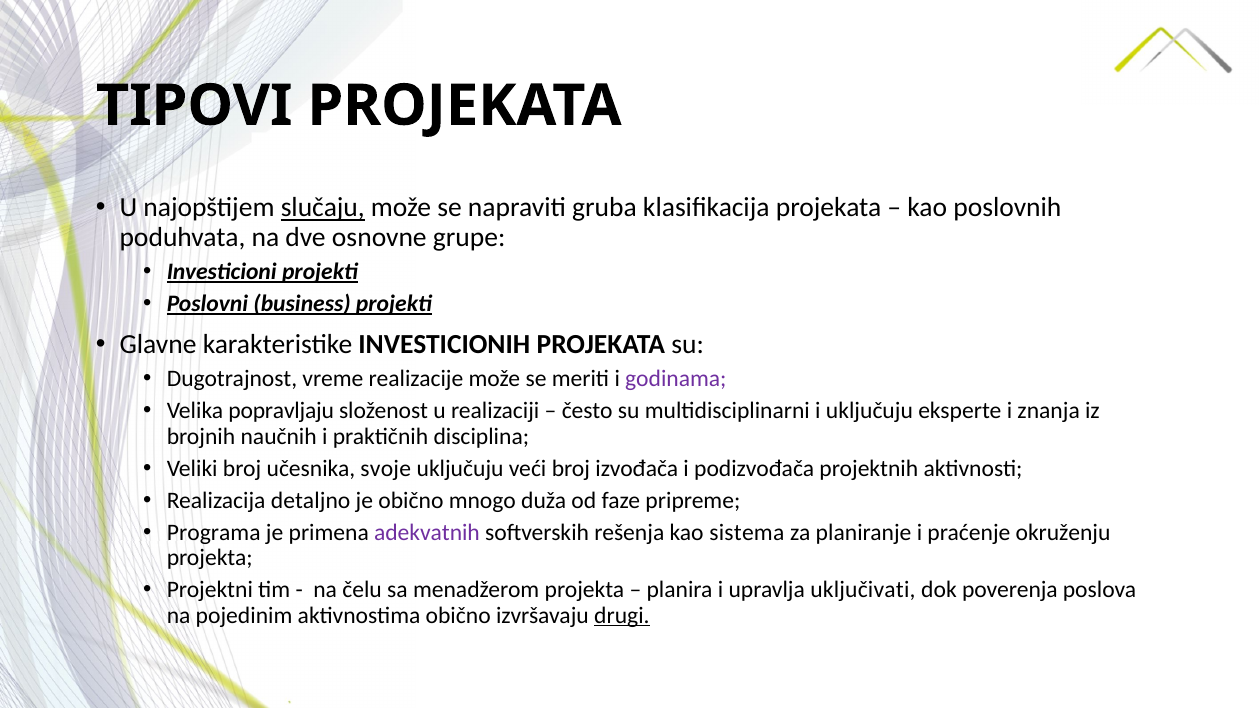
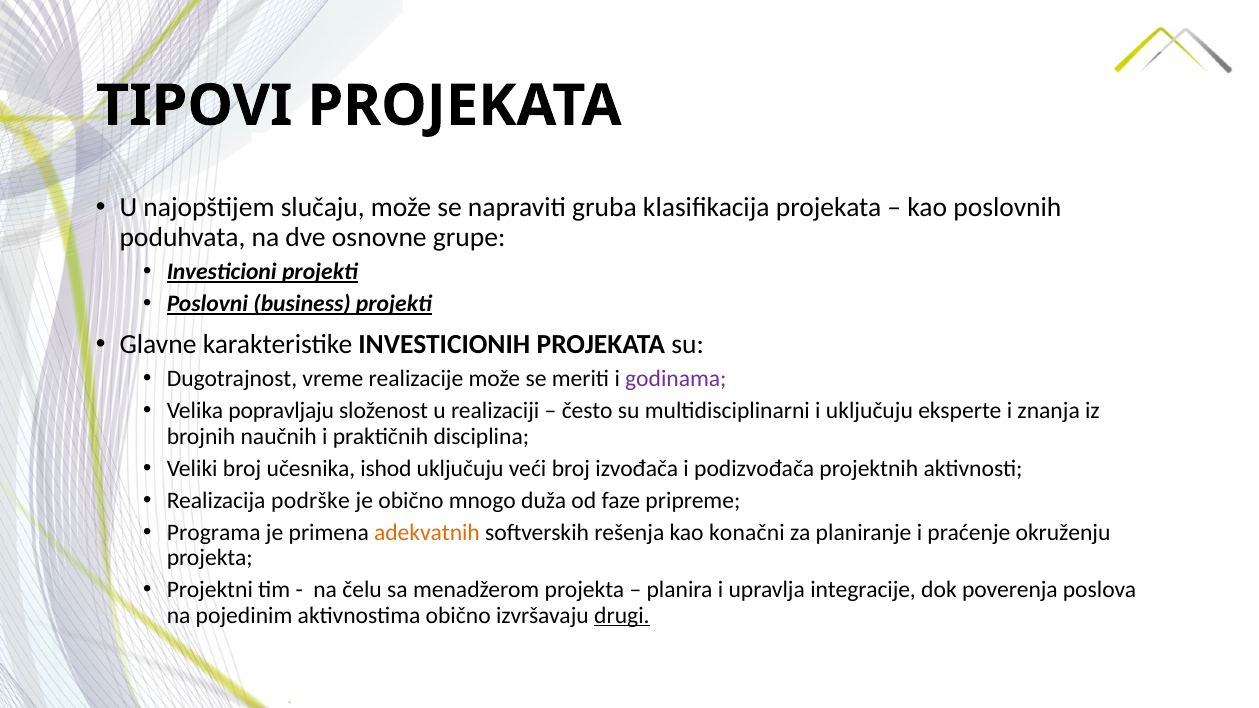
slučaju underline: present -> none
svoje: svoje -> ishod
detaljno: detaljno -> podrške
adekvatnih colour: purple -> orange
sistema: sistema -> konačni
uključivati: uključivati -> integracije
